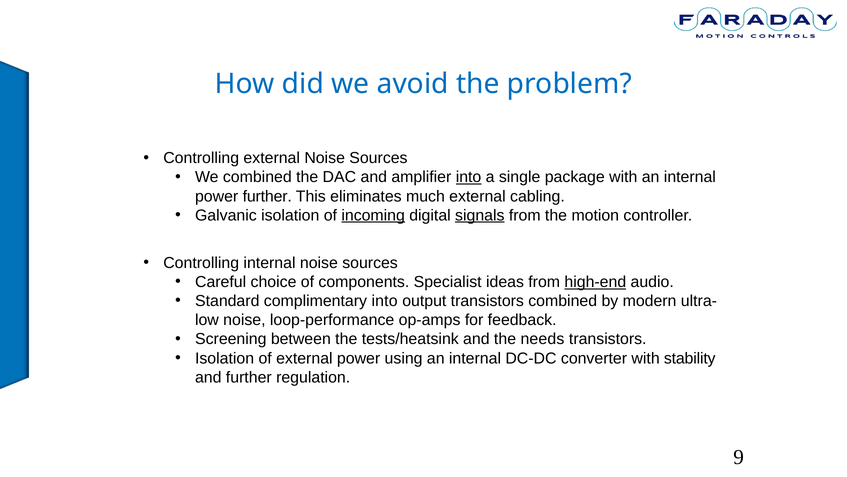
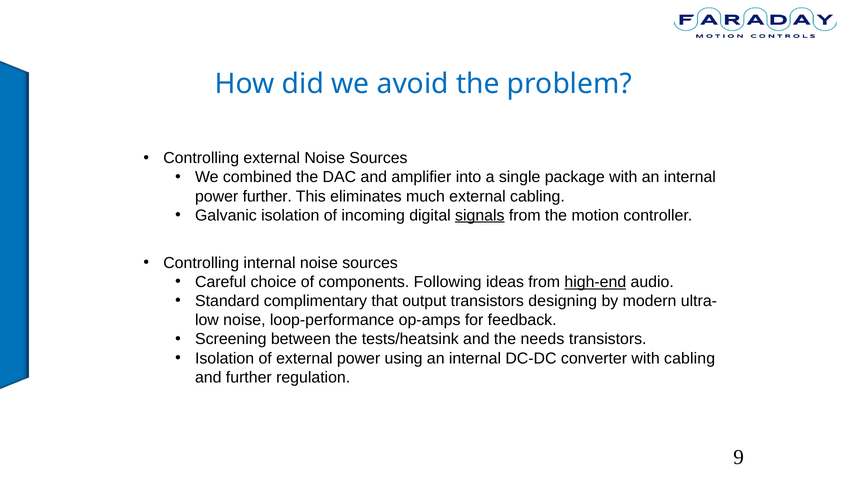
into at (469, 177) underline: present -> none
incoming underline: present -> none
Specialist: Specialist -> Following
complimentary into: into -> that
transistors combined: combined -> designing
with stability: stability -> cabling
